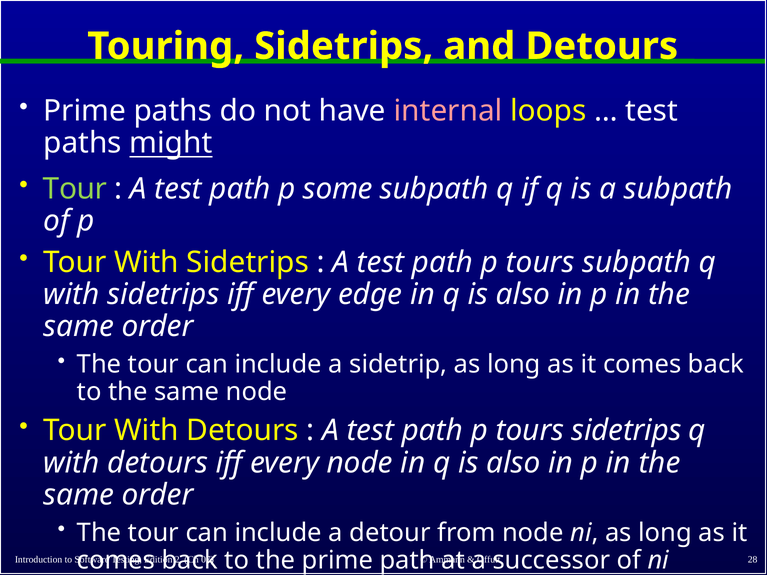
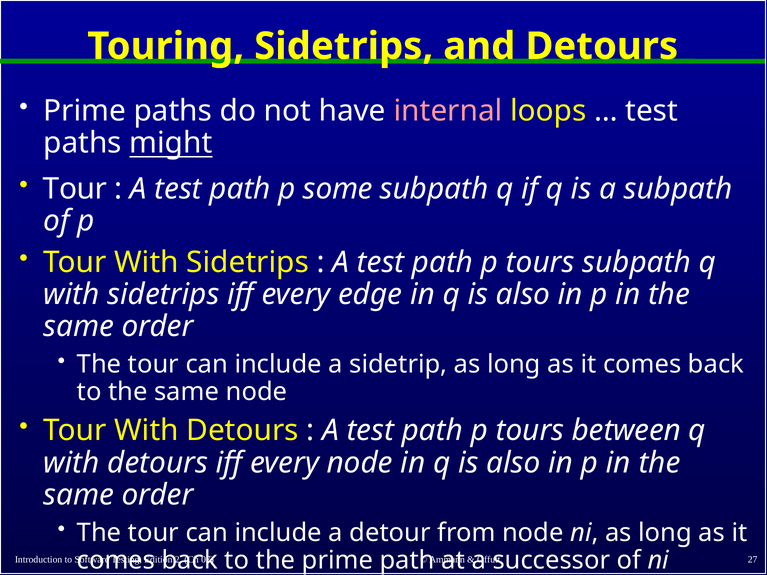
Tour at (75, 189) colour: light green -> white
tours sidetrips: sidetrips -> between
28: 28 -> 27
